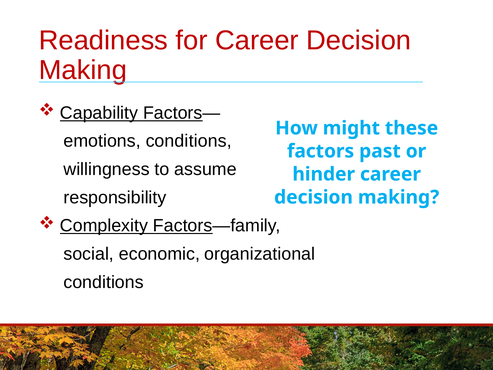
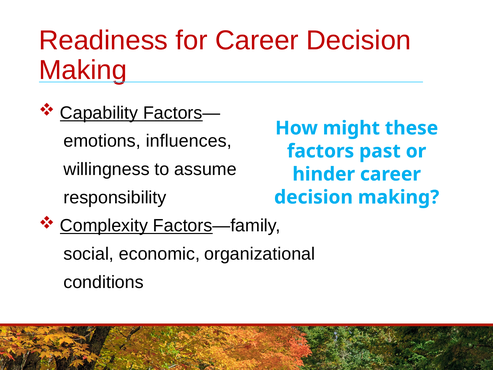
emotions conditions: conditions -> influences
